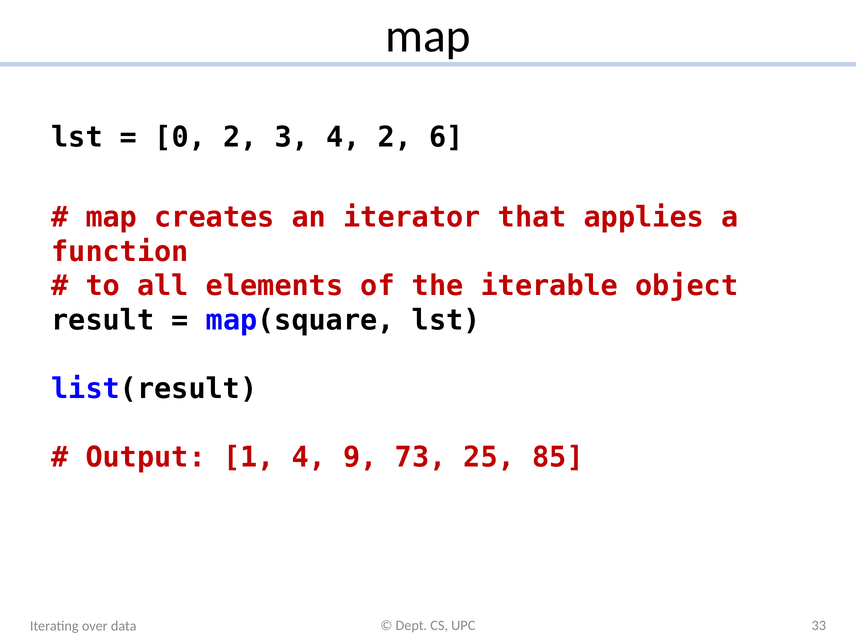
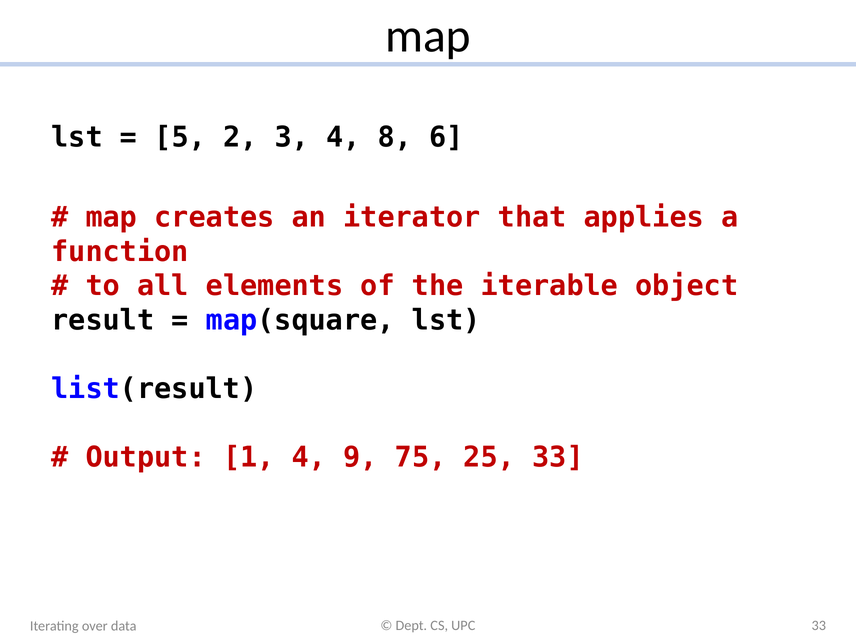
0: 0 -> 5
4 2: 2 -> 8
73: 73 -> 75
25 85: 85 -> 33
